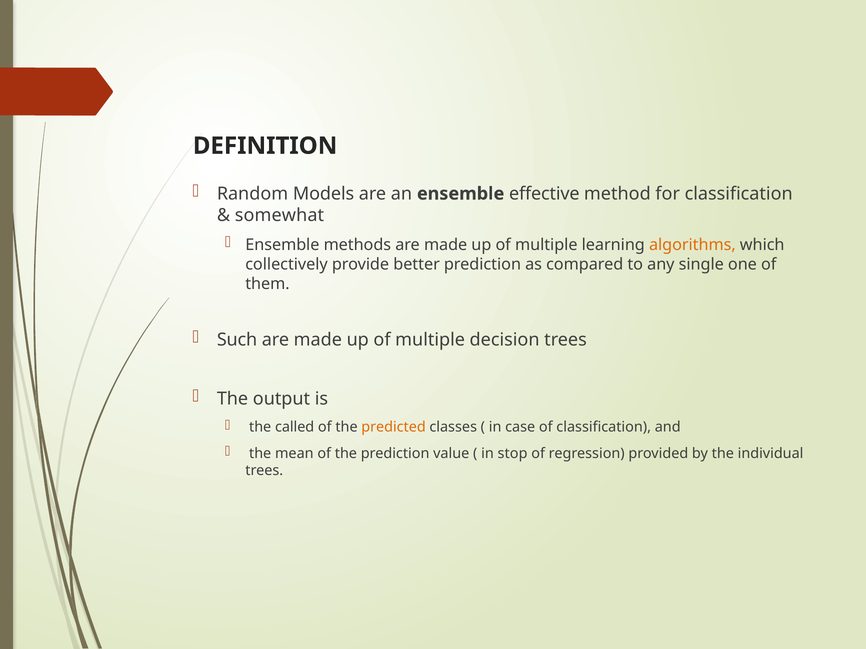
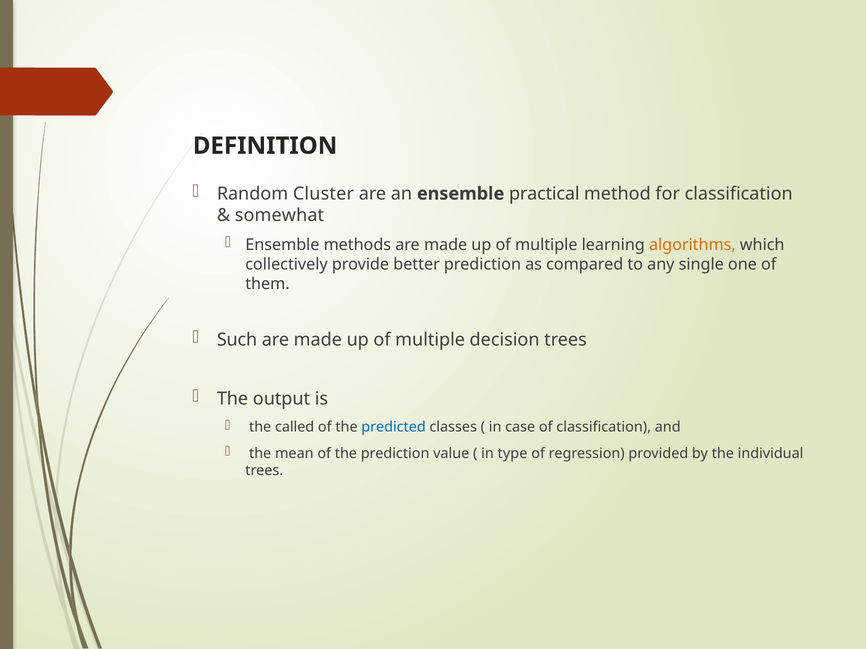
Models: Models -> Cluster
effective: effective -> practical
predicted colour: orange -> blue
stop: stop -> type
